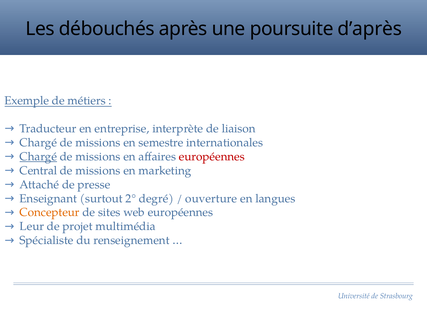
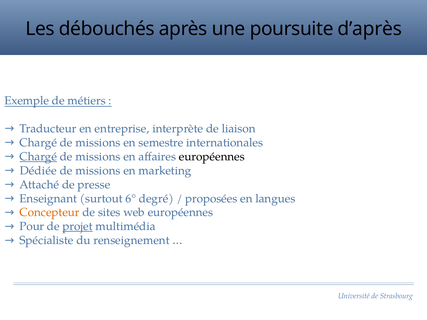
européennes at (212, 157) colour: red -> black
Central: Central -> Dédiée
2°: 2° -> 6°
ouverture: ouverture -> proposées
Leur: Leur -> Pour
projet underline: none -> present
